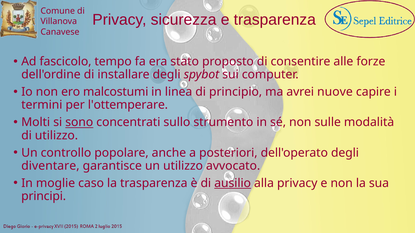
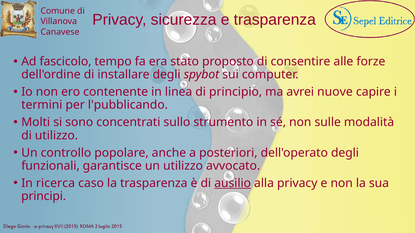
malcostumi: malcostumi -> contenente
l'ottemperare: l'ottemperare -> l'pubblicando
sono underline: present -> none
diventare: diventare -> funzionali
moglie: moglie -> ricerca
